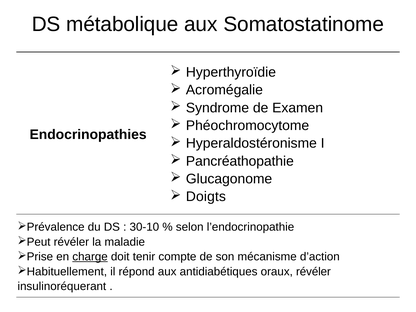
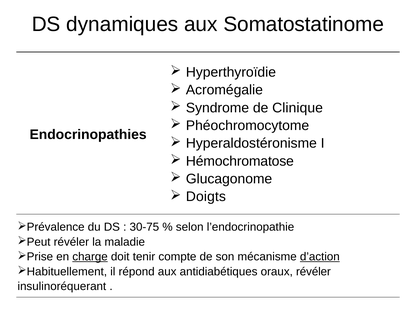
métabolique: métabolique -> dynamiques
Examen: Examen -> Clinique
Pancréathopathie: Pancréathopathie -> Hémochromatose
30-10: 30-10 -> 30-75
d’action underline: none -> present
